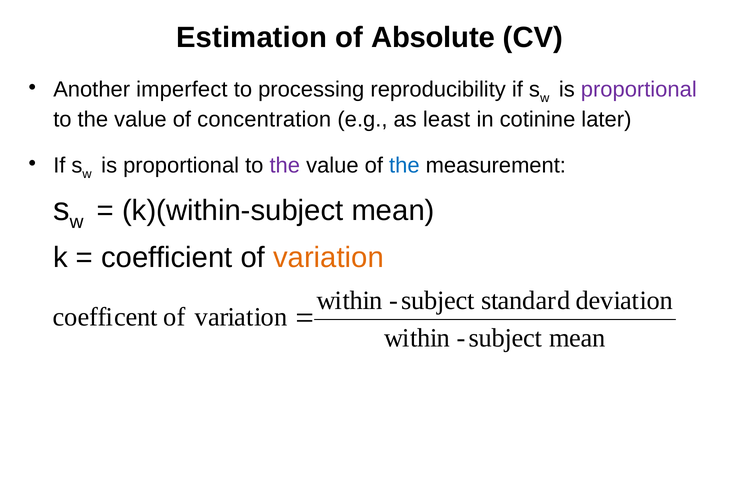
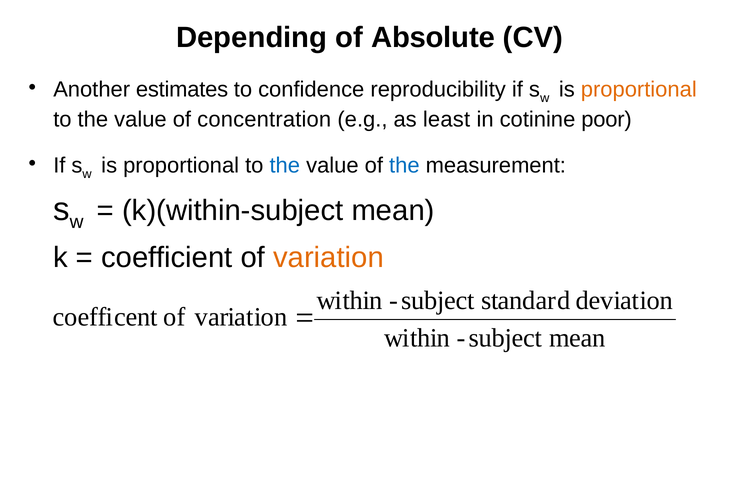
Estimation: Estimation -> Depending
imperfect: imperfect -> estimates
processing: processing -> confidence
proportional at (639, 89) colour: purple -> orange
later: later -> poor
the at (285, 165) colour: purple -> blue
